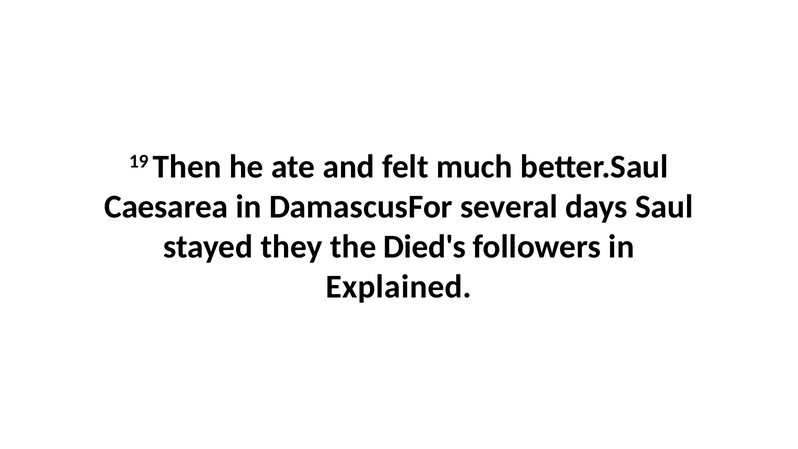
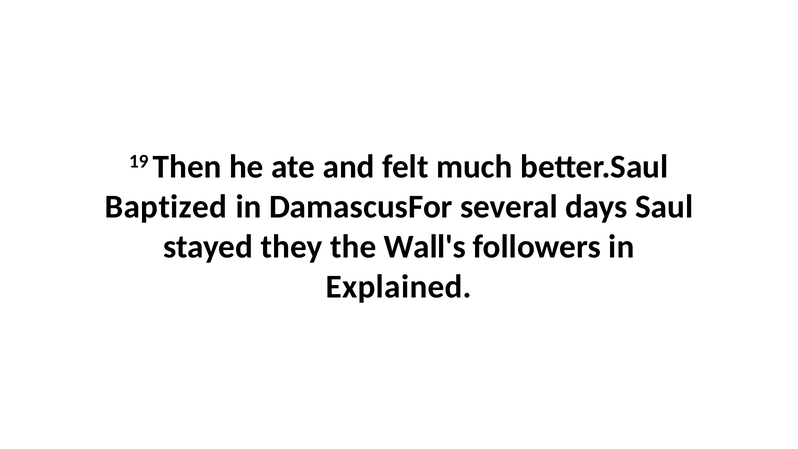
Caesarea: Caesarea -> Baptized
Died's: Died's -> Wall's
